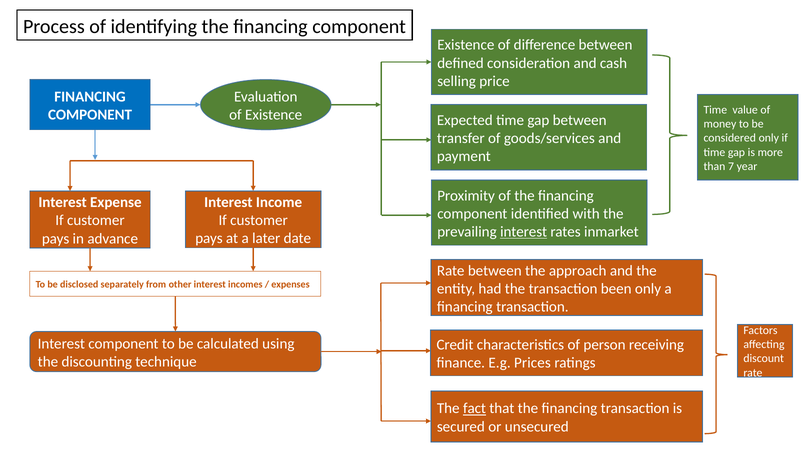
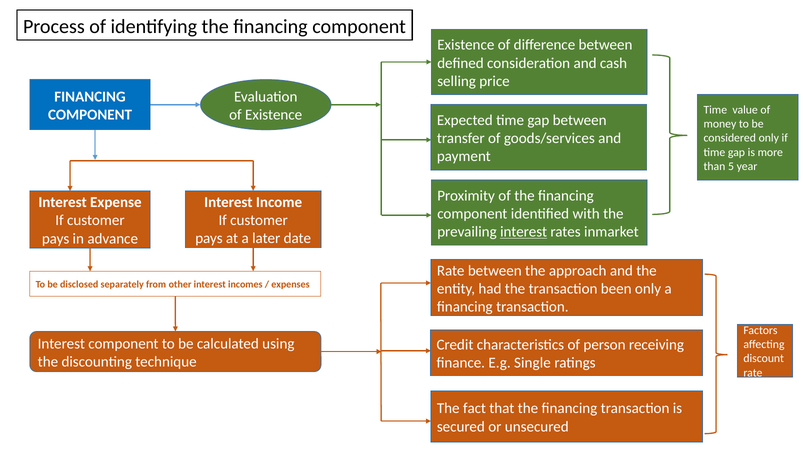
7: 7 -> 5
Prices: Prices -> Single
fact underline: present -> none
